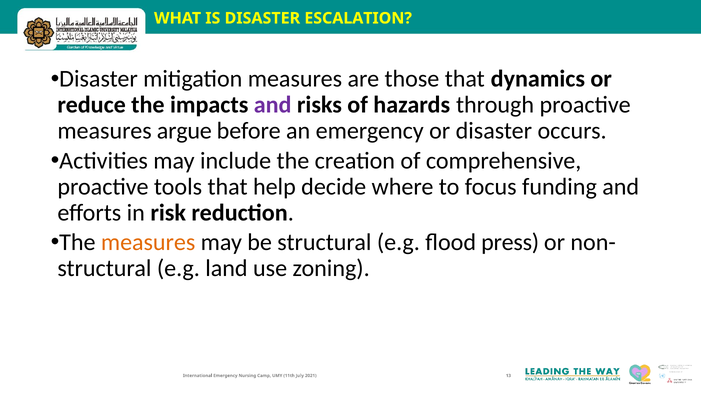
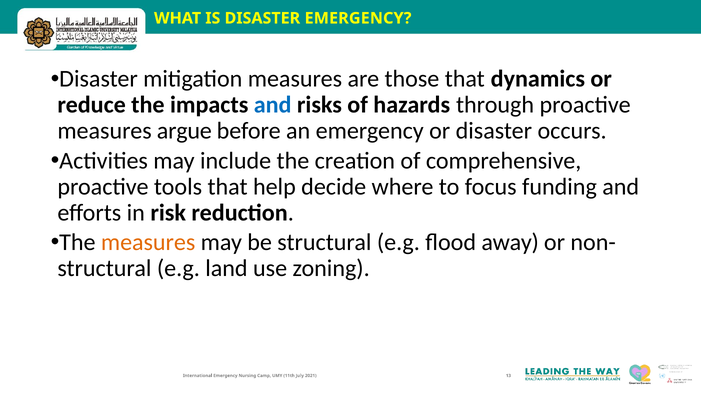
DISASTER ESCALATION: ESCALATION -> EMERGENCY
and at (273, 105) colour: purple -> blue
press: press -> away
